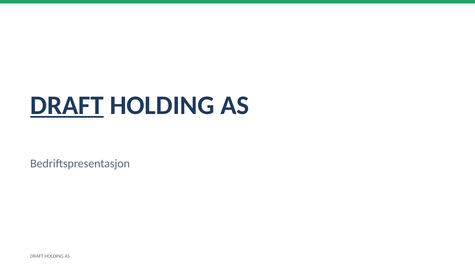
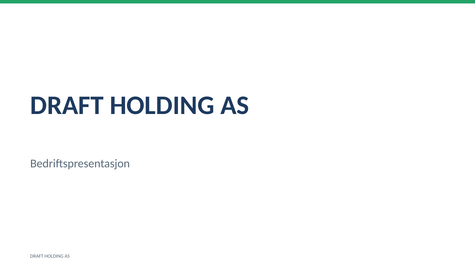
DRAFT at (67, 105) underline: present -> none
